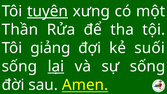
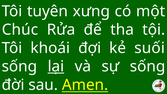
tuyên underline: present -> none
Thần: Thần -> Chúc
giảng: giảng -> khoái
